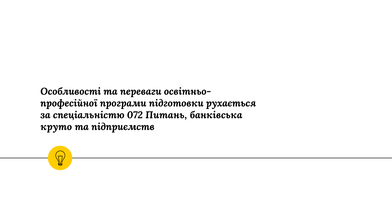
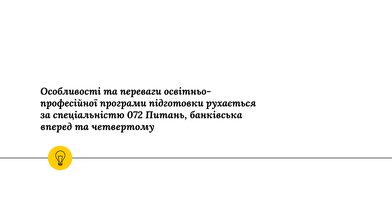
круто: круто -> вперед
підприємств: підприємств -> четвертому
